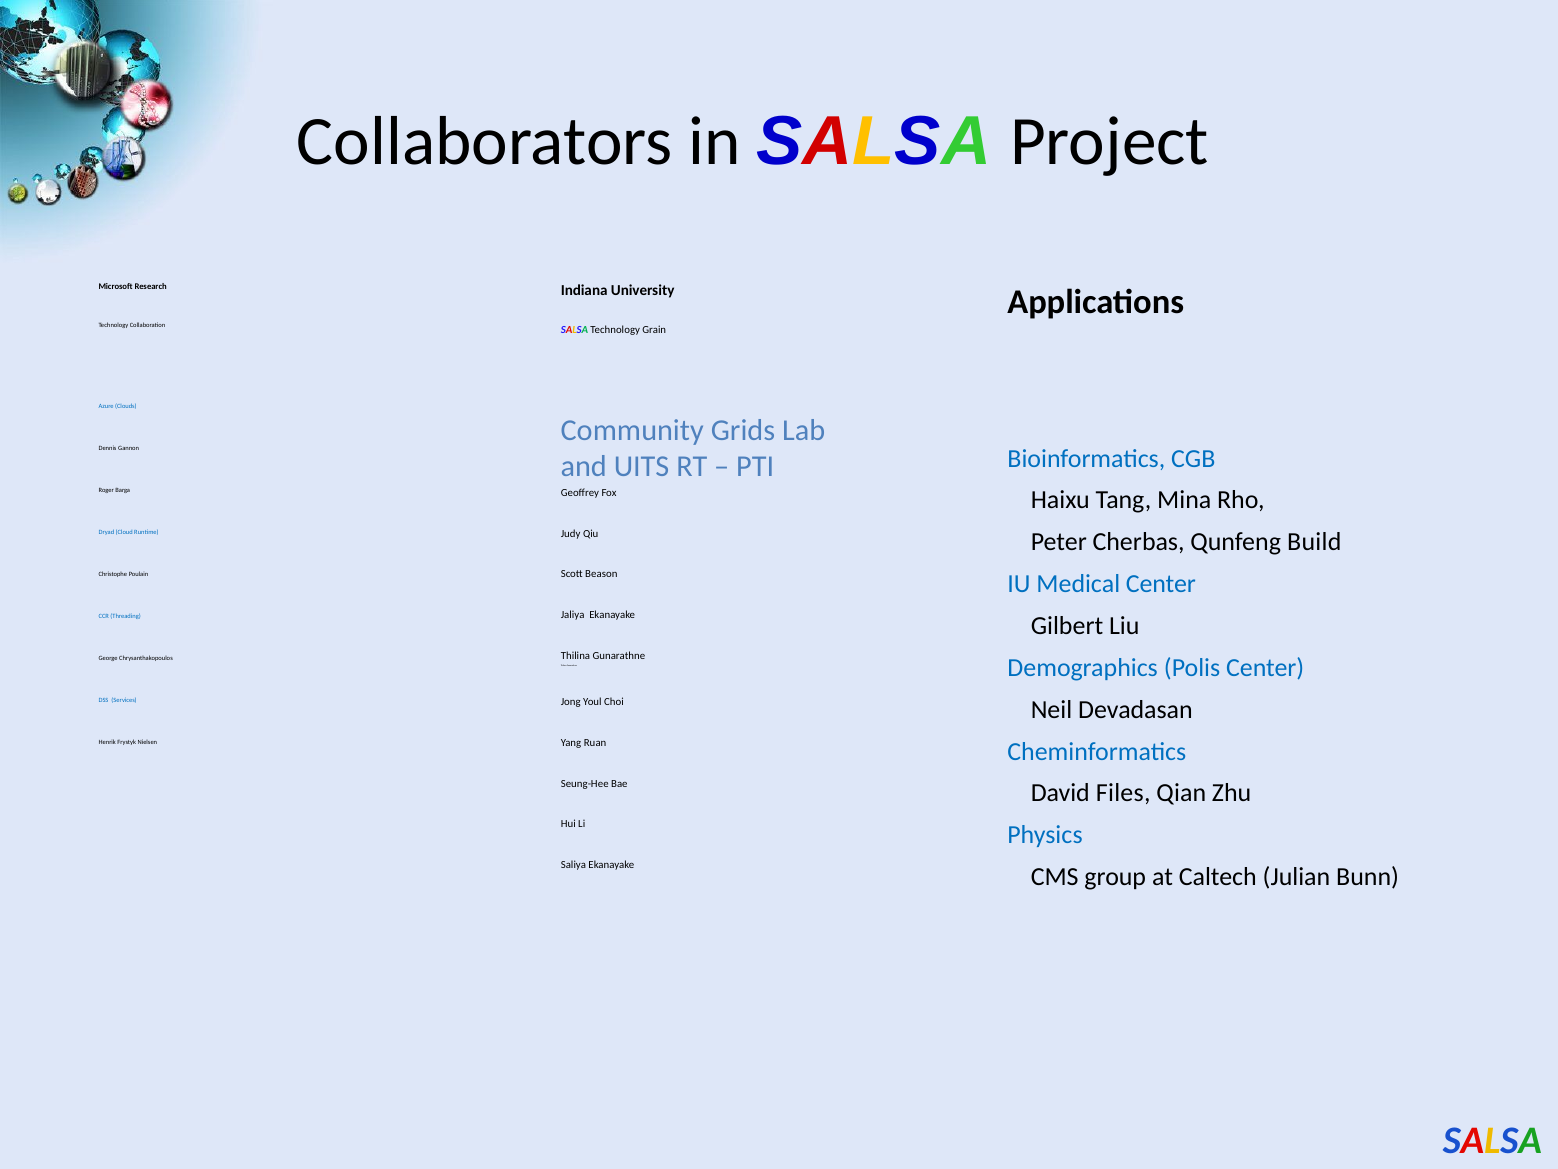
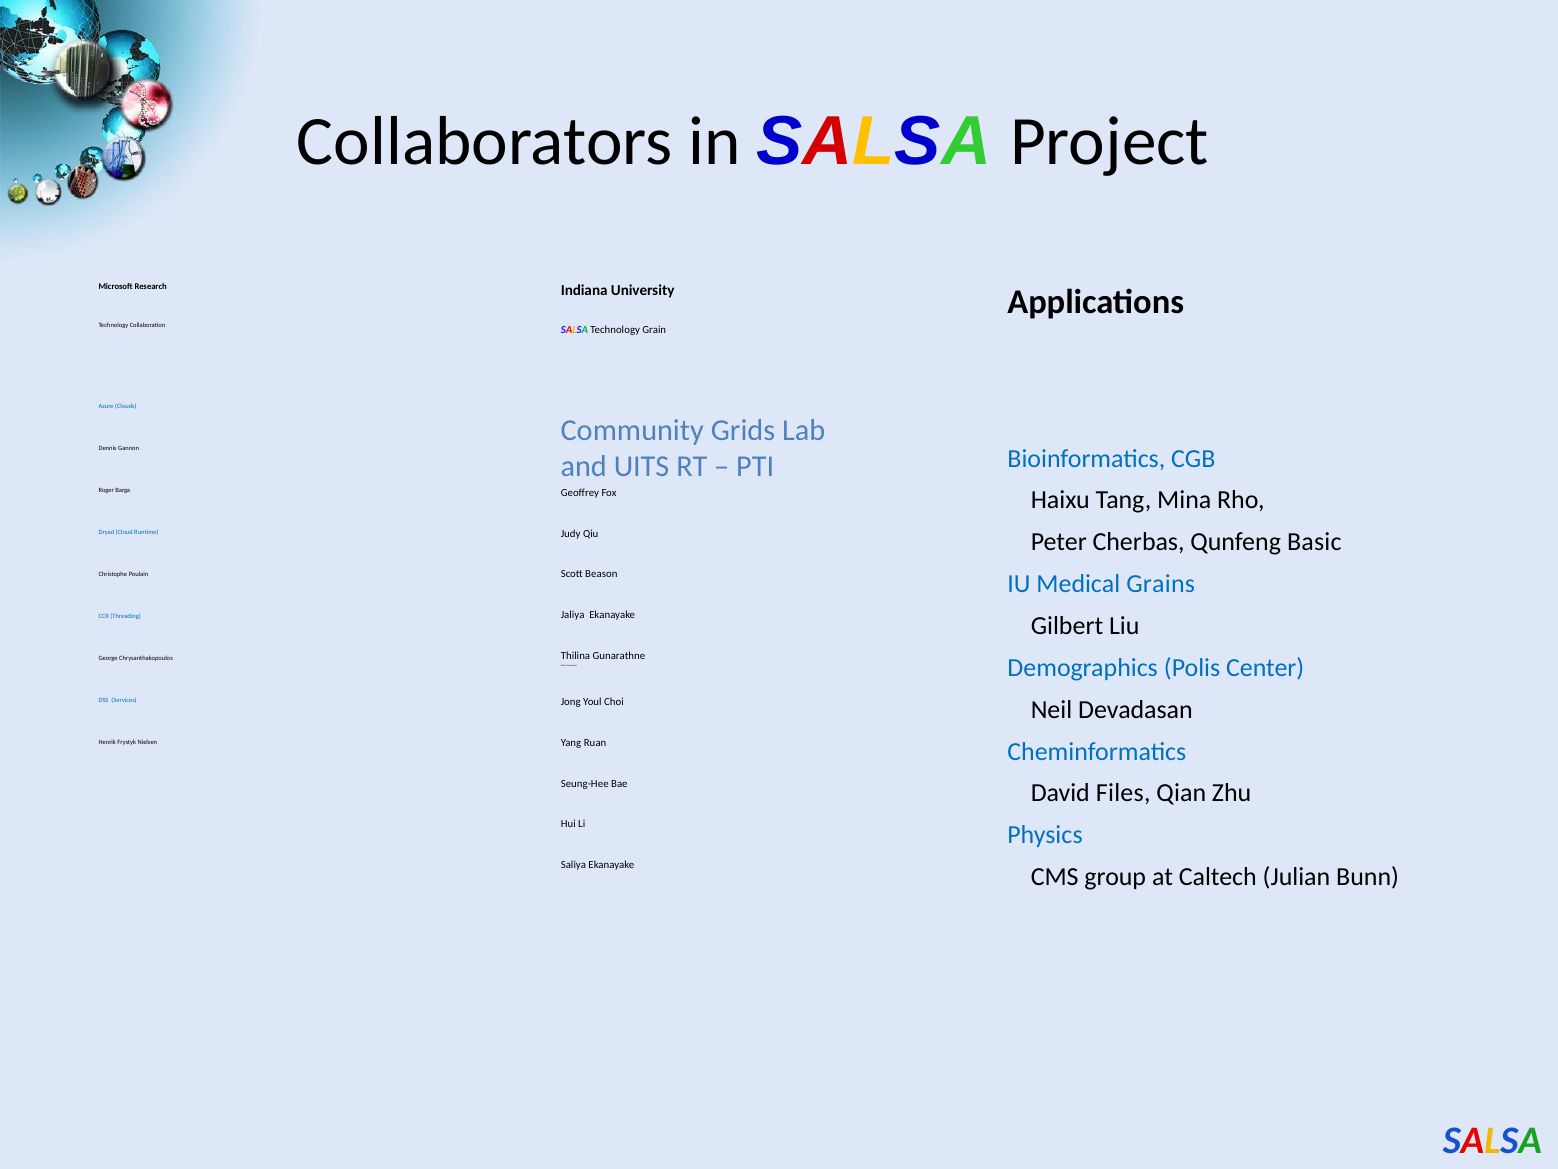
Build: Build -> Basic
Medical Center: Center -> Grains
